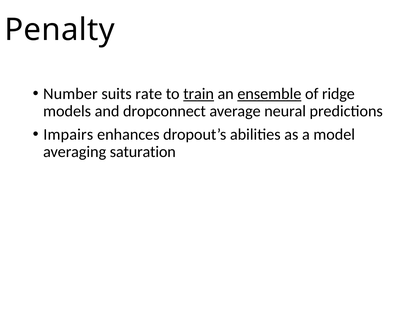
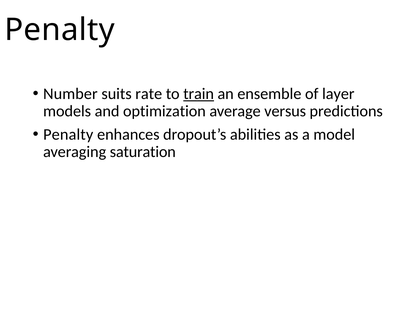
ensemble underline: present -> none
ridge: ridge -> layer
dropconnect: dropconnect -> optimization
neural: neural -> versus
Impairs at (68, 135): Impairs -> Penalty
